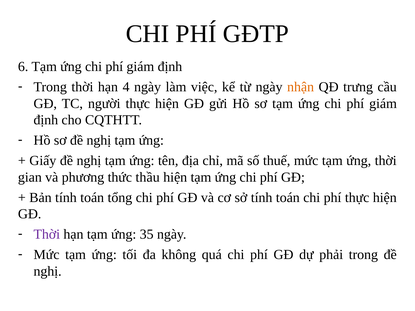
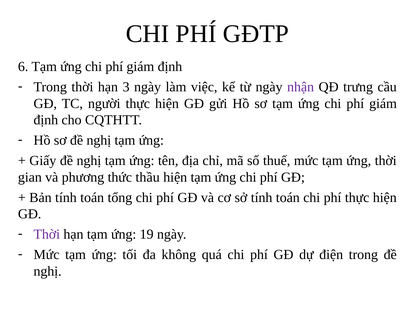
4: 4 -> 3
nhận colour: orange -> purple
35: 35 -> 19
phải: phải -> điện
